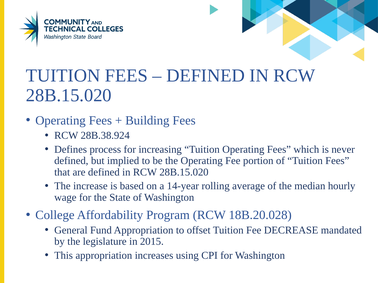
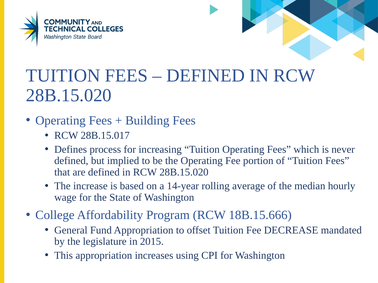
28B.38.924: 28B.38.924 -> 28B.15.017
18B.20.028: 18B.20.028 -> 18B.15.666
